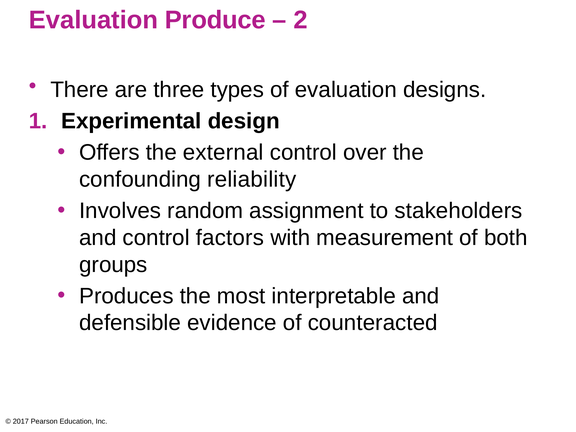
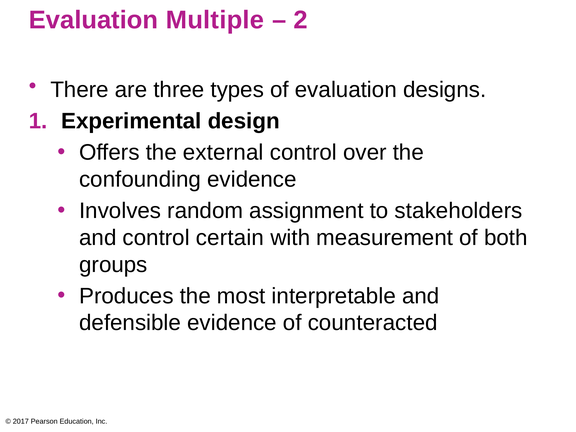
Produce: Produce -> Multiple
confounding reliability: reliability -> evidence
factors: factors -> certain
